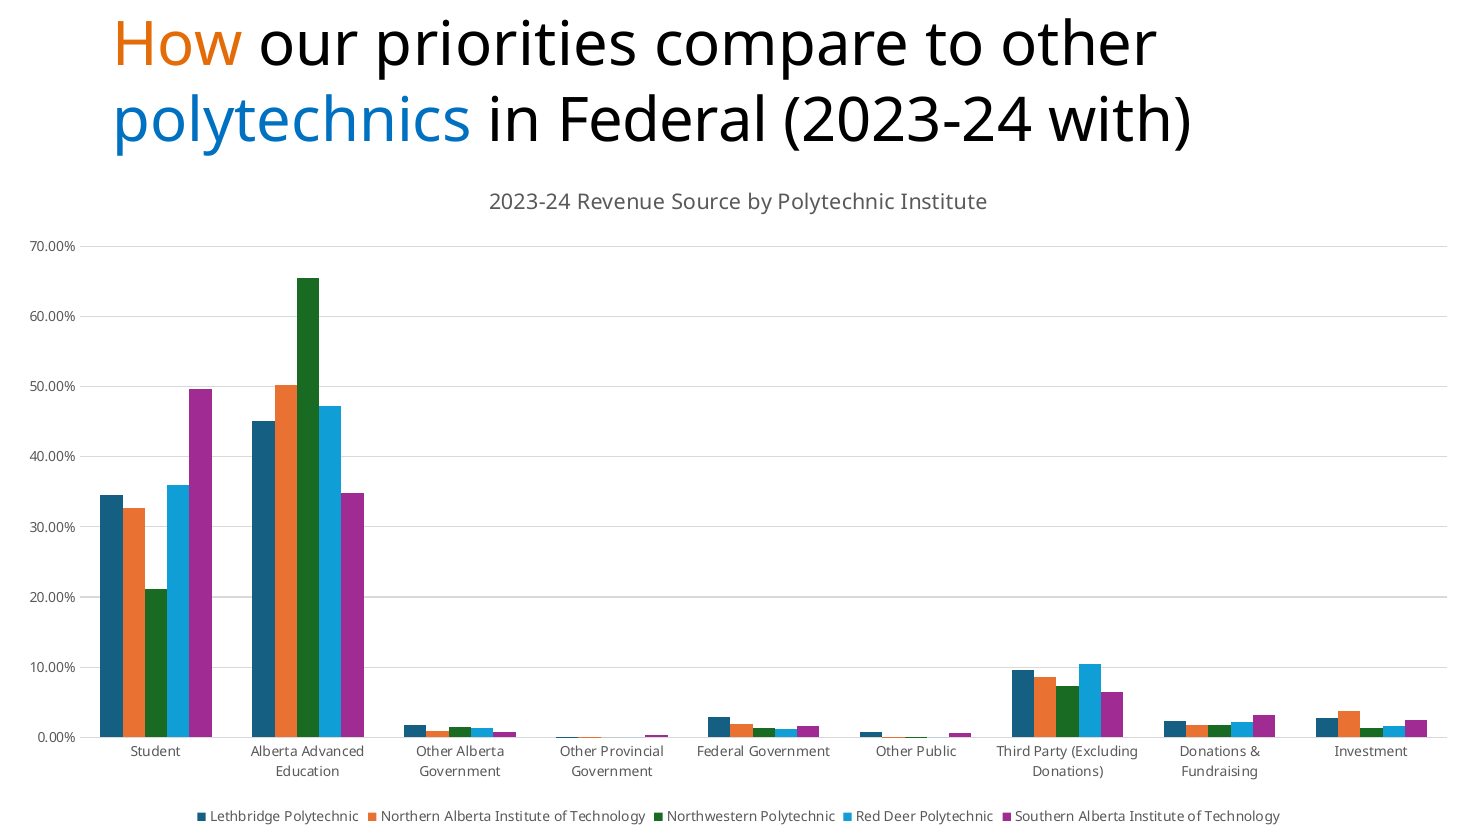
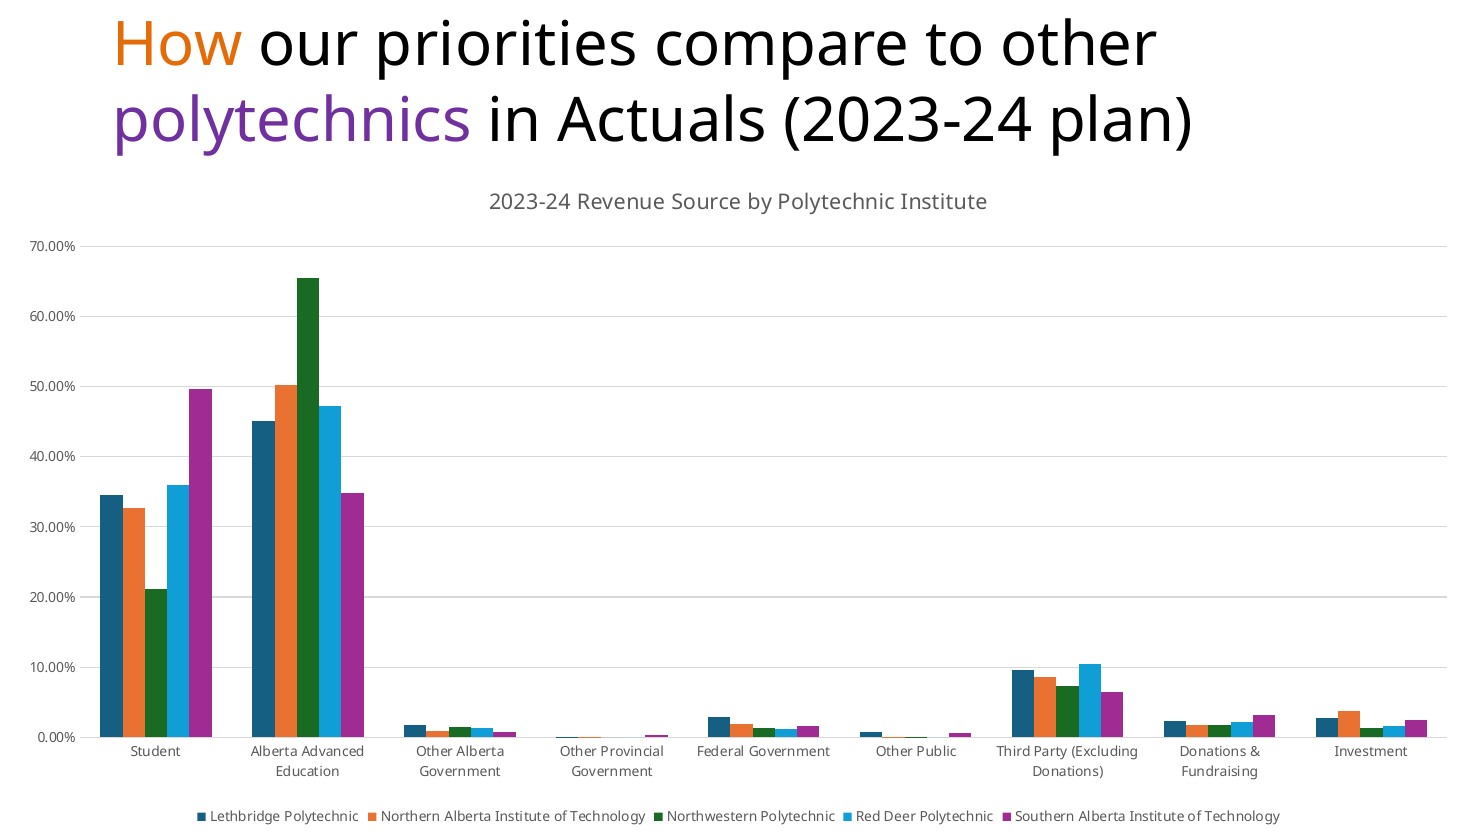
polytechnics colour: blue -> purple
in Federal: Federal -> Actuals
with: with -> plan
